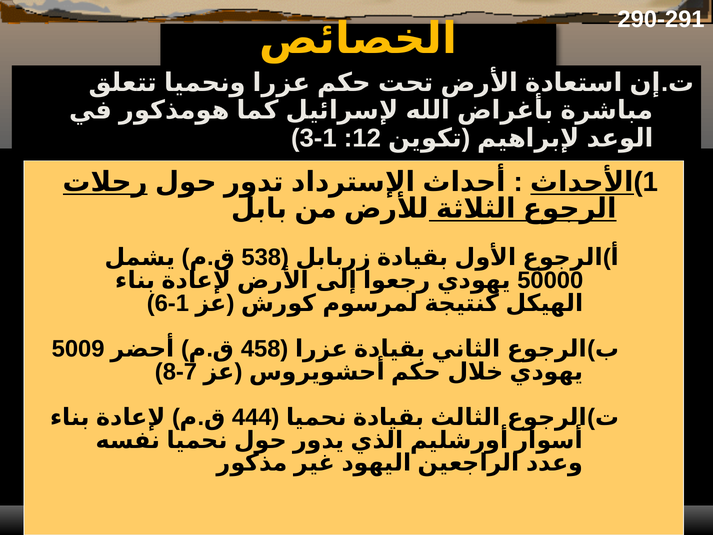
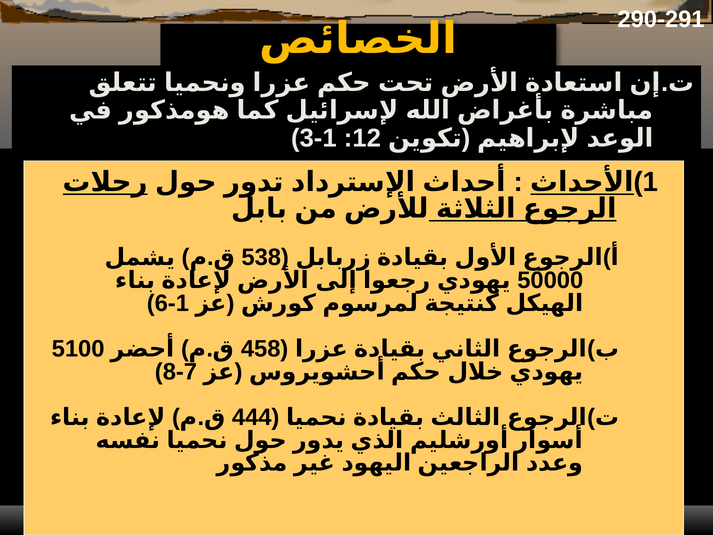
5009: 5009 -> 5100
